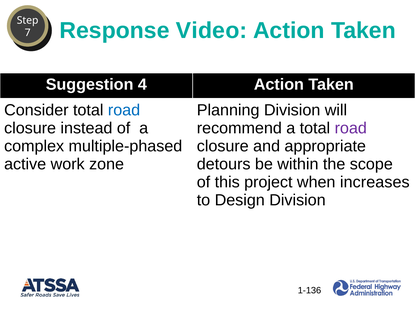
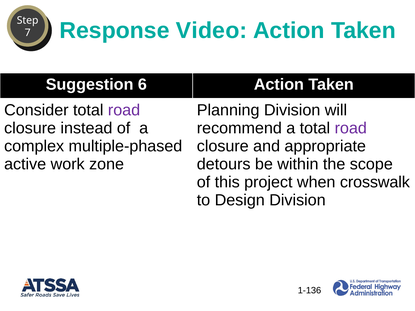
4: 4 -> 6
road at (124, 110) colour: blue -> purple
increases: increases -> crosswalk
